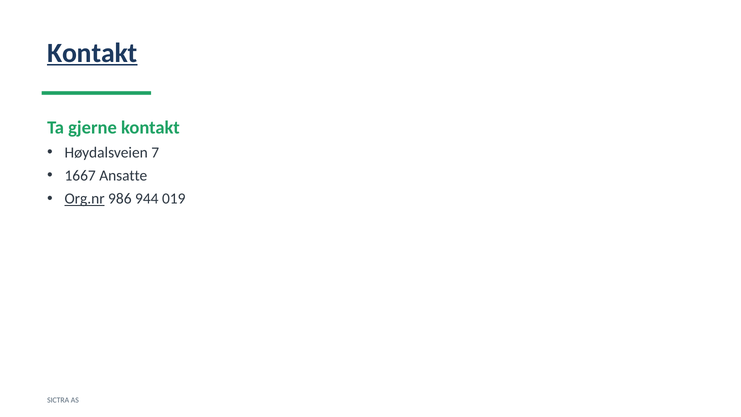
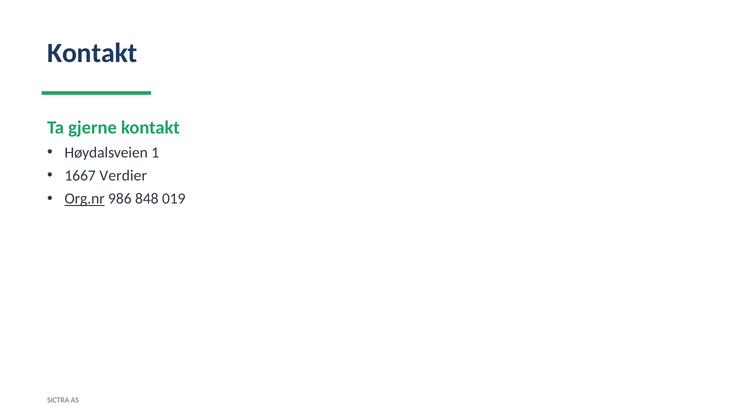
Kontakt at (92, 53) underline: present -> none
7: 7 -> 1
Ansatte: Ansatte -> Verdier
944: 944 -> 848
